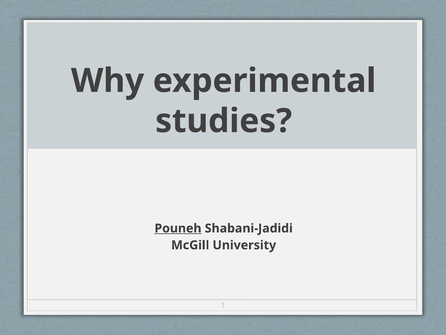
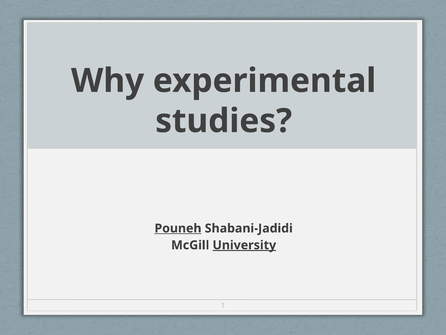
University underline: none -> present
